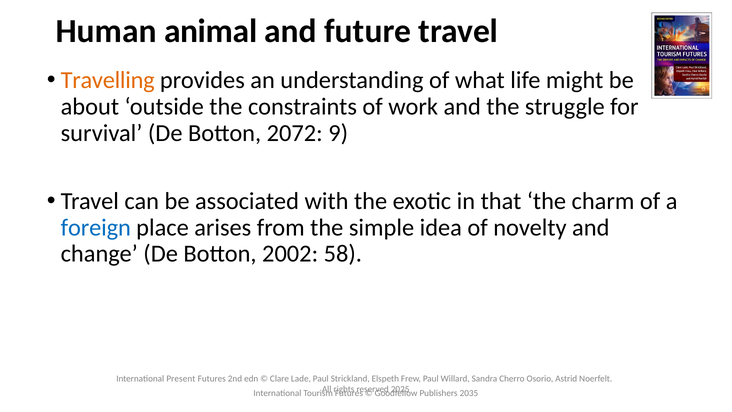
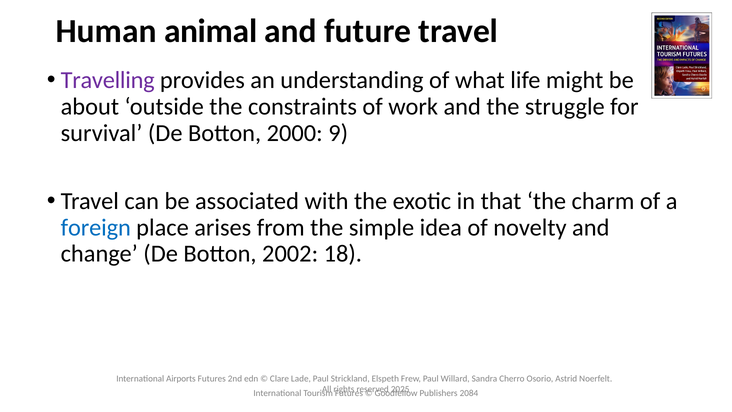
Travelling colour: orange -> purple
2072: 2072 -> 2000
58: 58 -> 18
Present: Present -> Airports
2035: 2035 -> 2084
